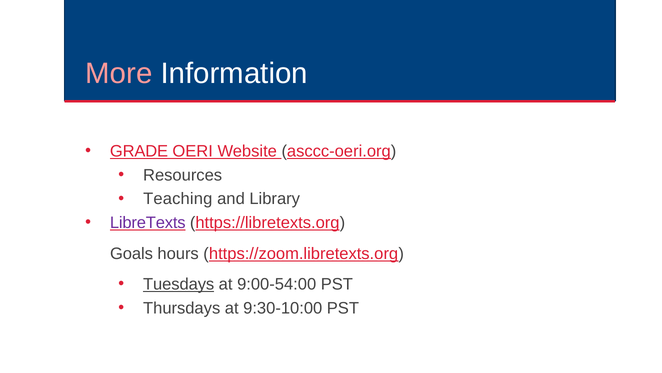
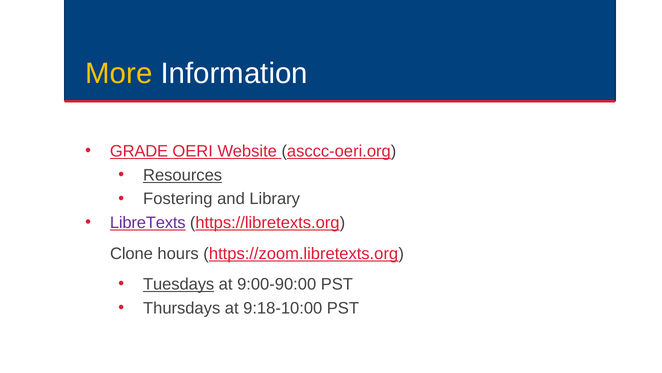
More colour: pink -> yellow
Resources underline: none -> present
Teaching: Teaching -> Fostering
Goals: Goals -> Clone
9:00-54:00: 9:00-54:00 -> 9:00-90:00
9:30-10:00: 9:30-10:00 -> 9:18-10:00
